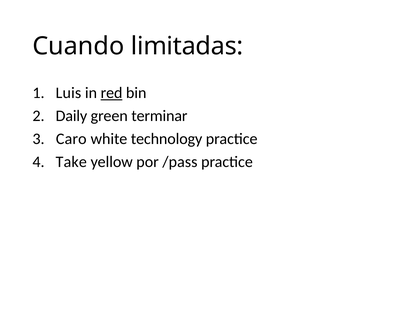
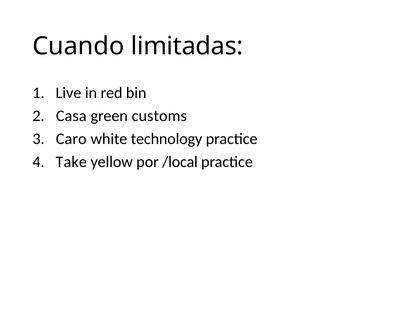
Luis: Luis -> Live
red underline: present -> none
Daily: Daily -> Casa
terminar: terminar -> customs
/pass: /pass -> /local
